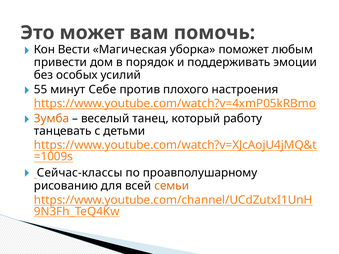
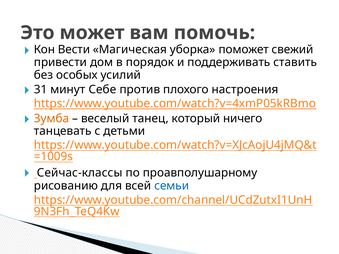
любым: любым -> свежий
эмоции: эмоции -> ставить
55: 55 -> 31
работу: работу -> ничего
семьи colour: orange -> blue
